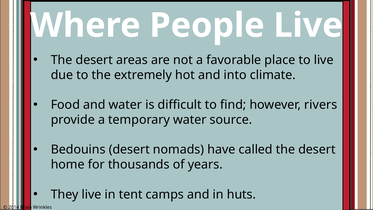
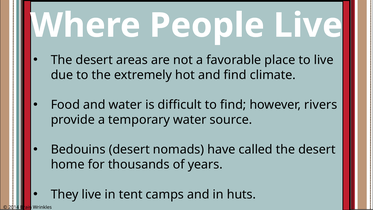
and into: into -> find
